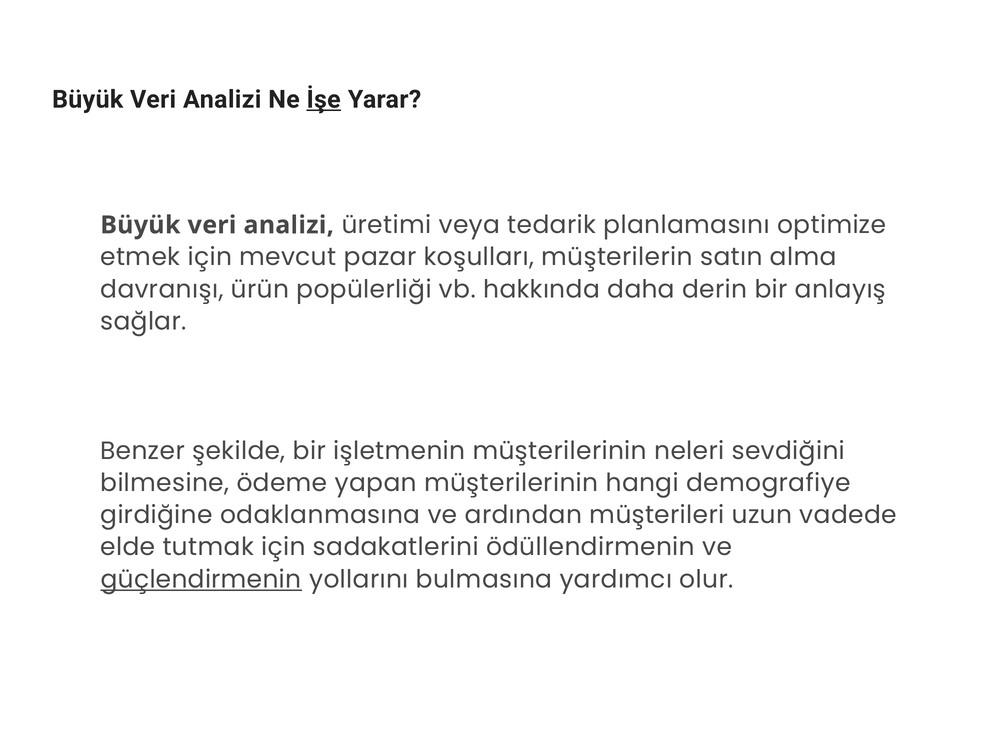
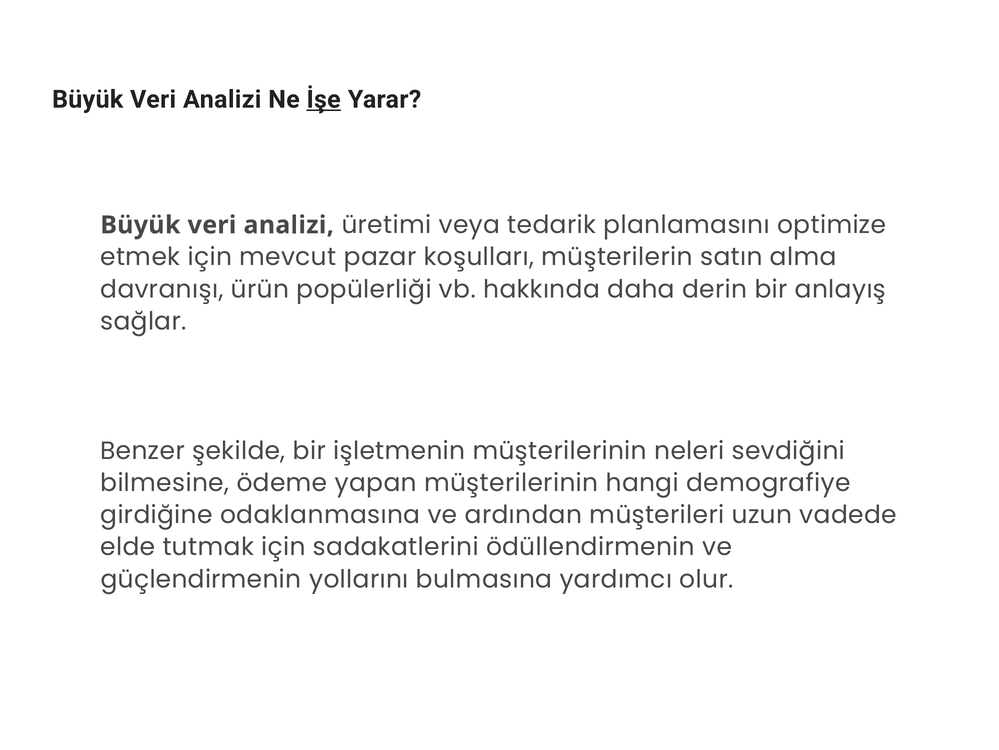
güçlendirmenin underline: present -> none
